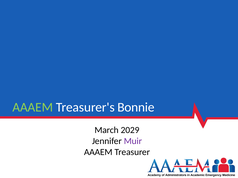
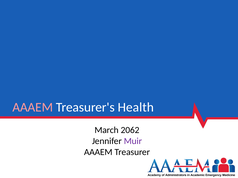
AAAEM at (33, 108) colour: light green -> pink
Bonnie: Bonnie -> Health
2029: 2029 -> 2062
